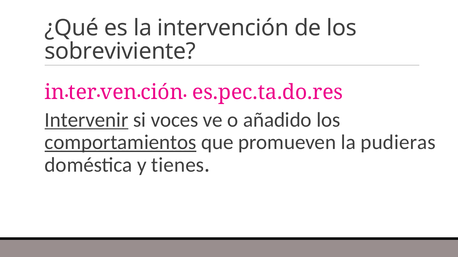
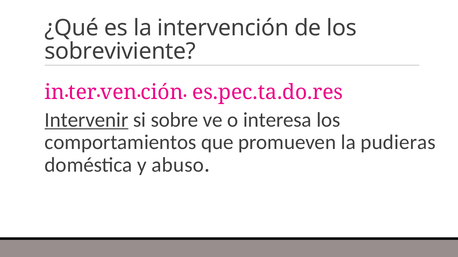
voces: voces -> sobre
añadido: añadido -> interesa
comportamientos underline: present -> none
tienes: tienes -> abuso
